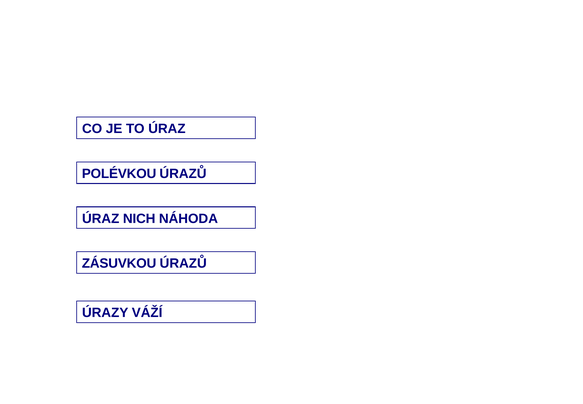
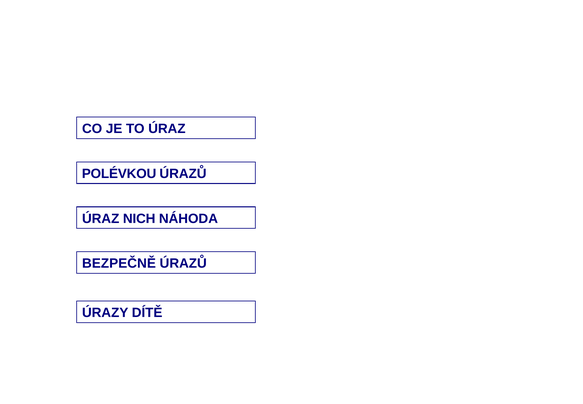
ZÁSUVKOU: ZÁSUVKOU -> BEZPEČNĚ
VÁŽÍ: VÁŽÍ -> DÍTĚ
